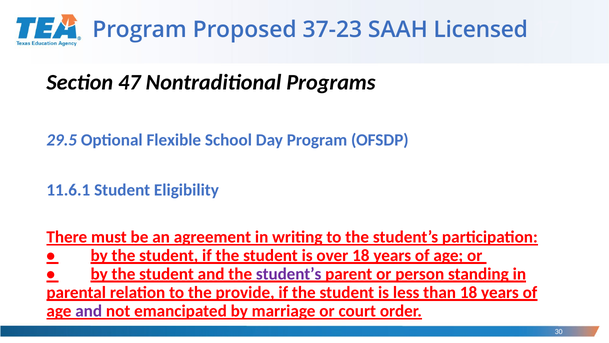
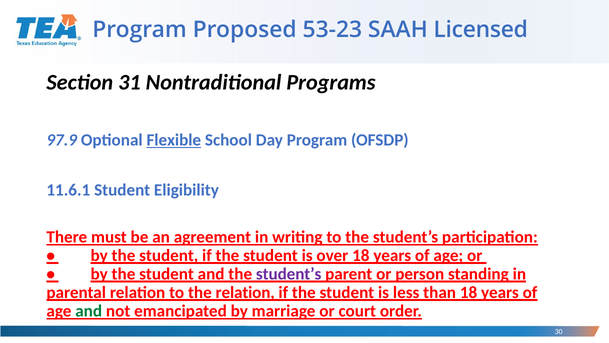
37-23: 37-23 -> 53-23
47: 47 -> 31
29.5: 29.5 -> 97.9
Flexible underline: none -> present
the provide: provide -> relation
and at (89, 311) colour: purple -> green
